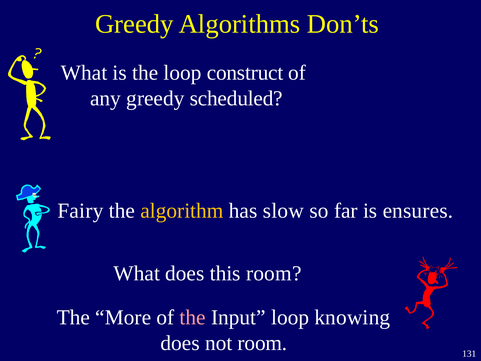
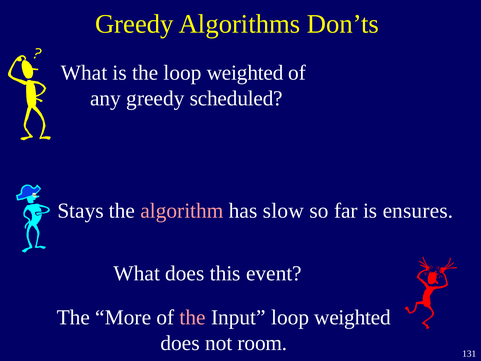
the loop construct: construct -> weighted
Fairy: Fairy -> Stays
algorithm colour: yellow -> pink
this room: room -> event
Input loop knowing: knowing -> weighted
